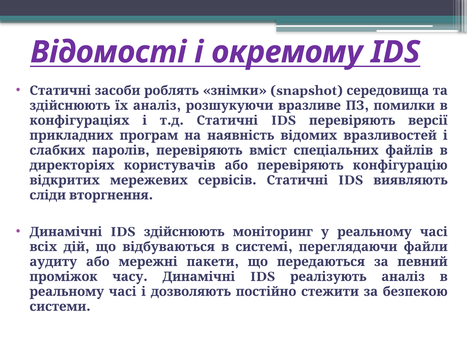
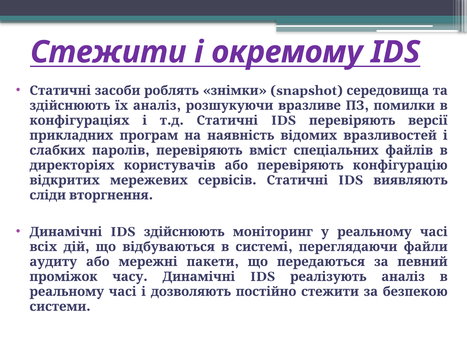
Відомості at (108, 52): Відомості -> Стежити
